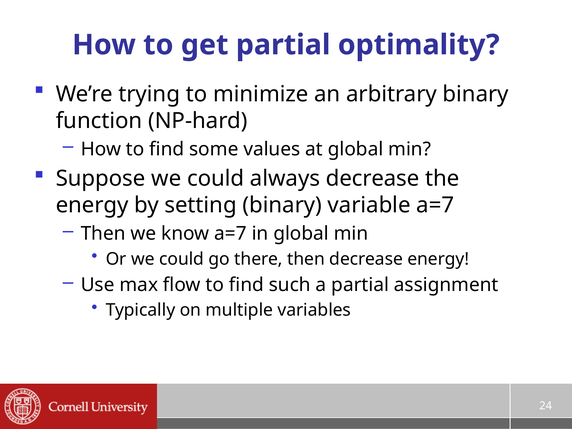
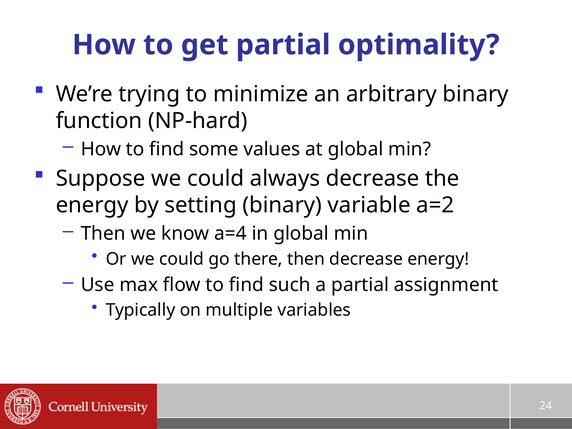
variable a=7: a=7 -> a=2
know a=7: a=7 -> a=4
